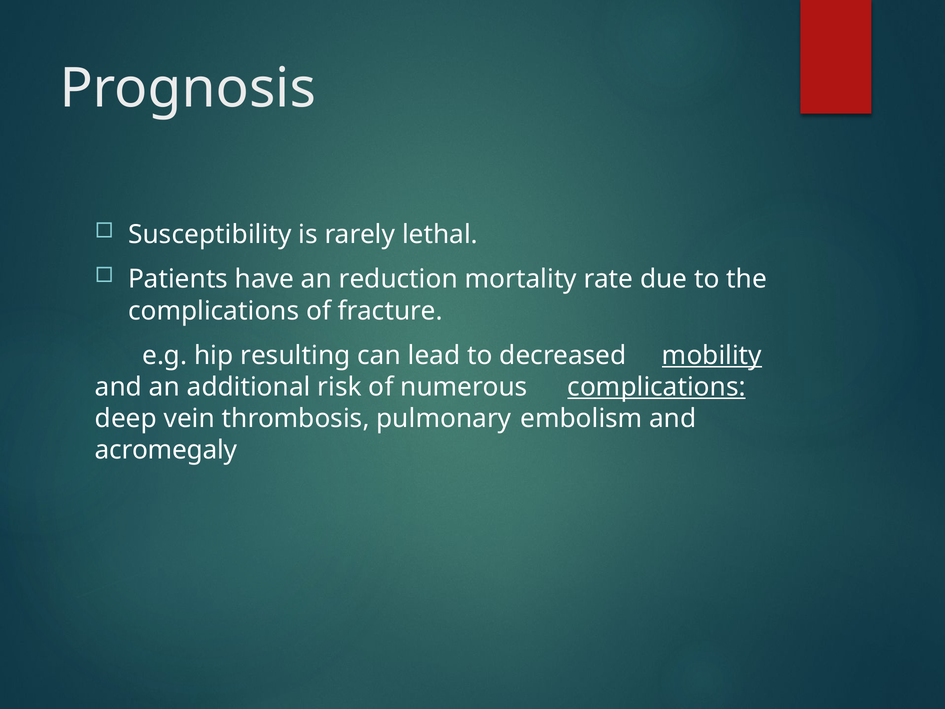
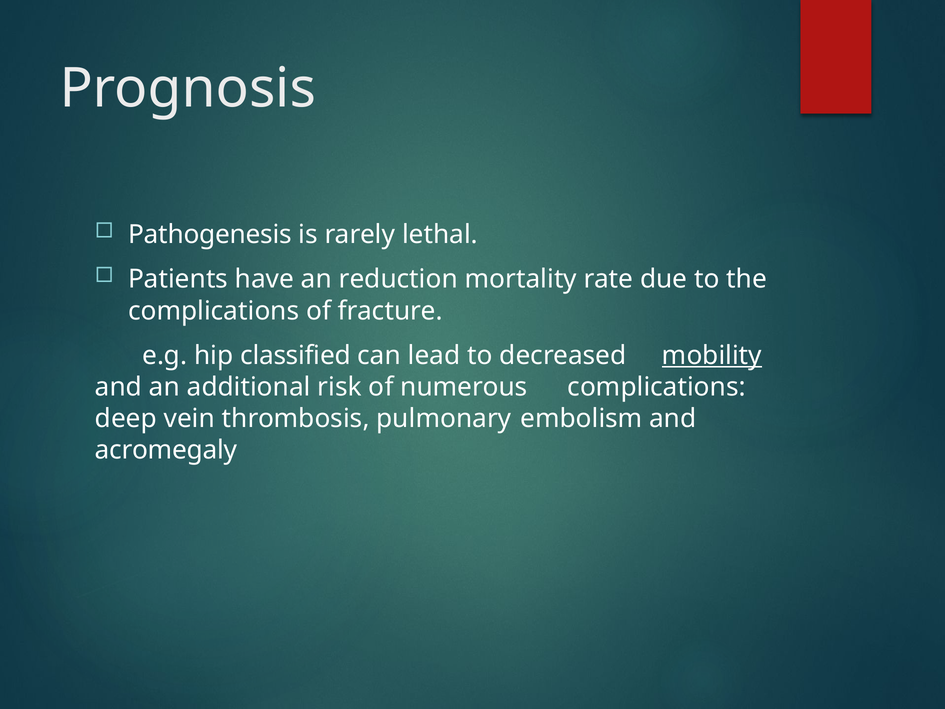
Susceptibility: Susceptibility -> Pathogenesis
resulting: resulting -> classified
complications at (657, 387) underline: present -> none
